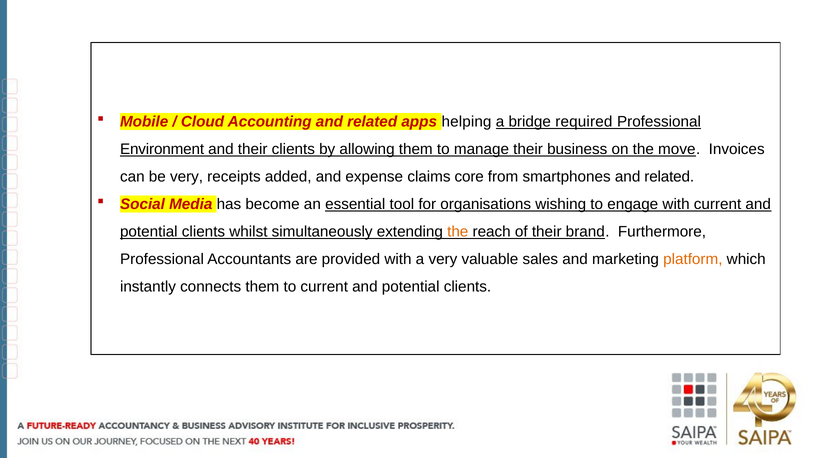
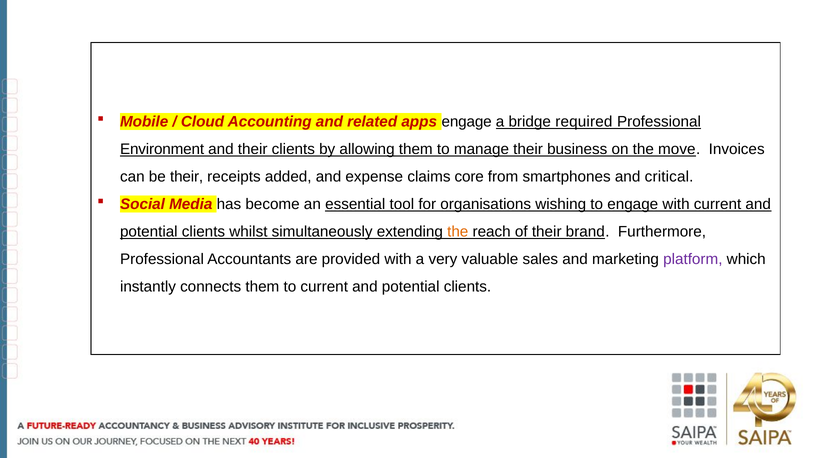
apps helping: helping -> engage
be very: very -> their
smartphones and related: related -> critical
platform colour: orange -> purple
